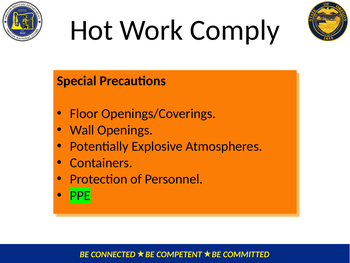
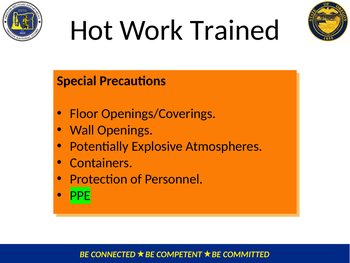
Comply: Comply -> Trained
